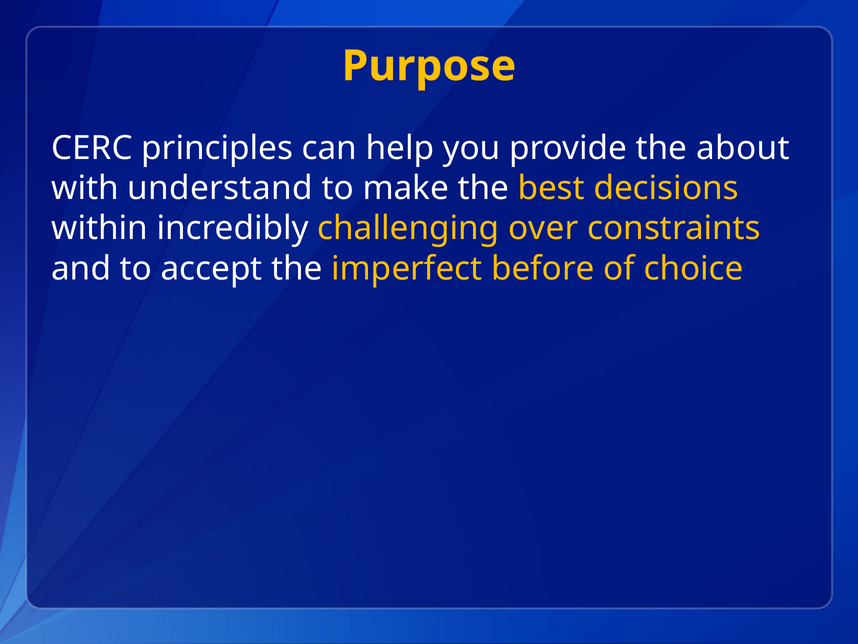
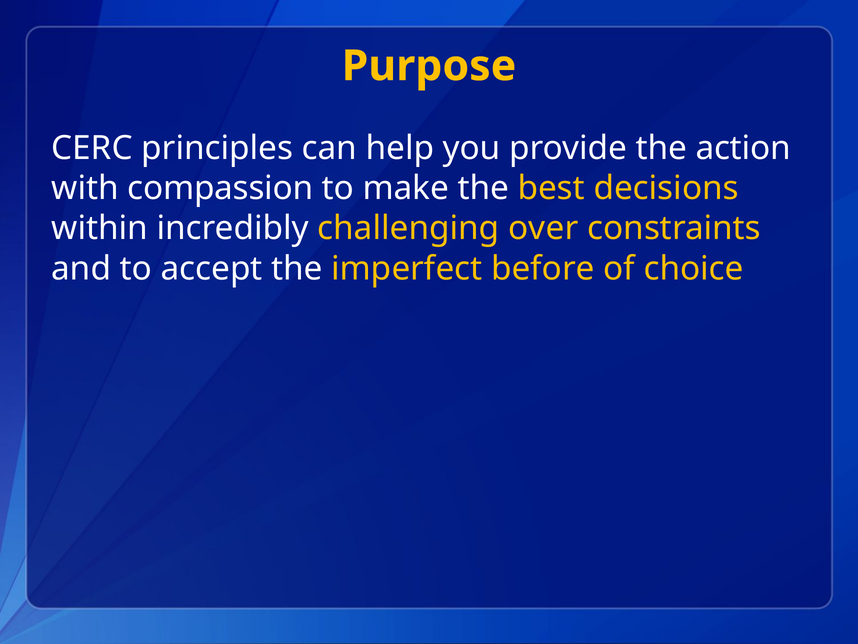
about: about -> action
understand: understand -> compassion
